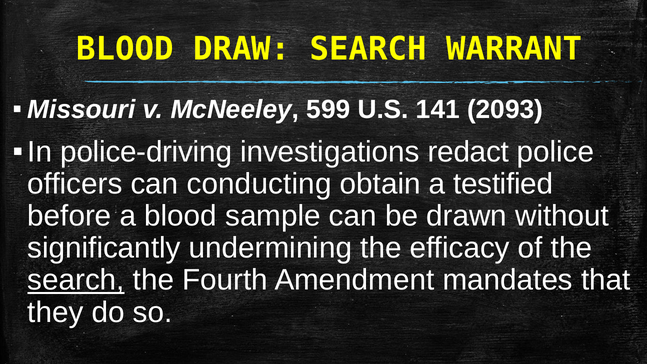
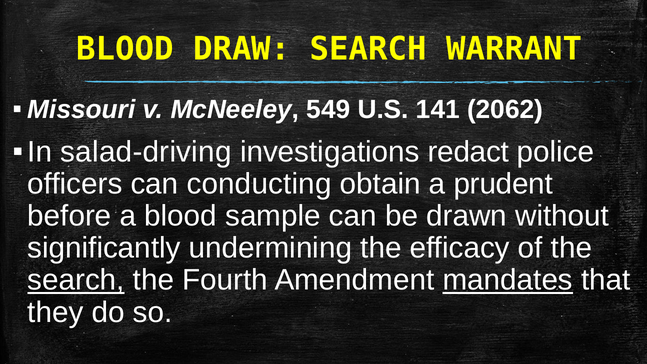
599: 599 -> 549
2093: 2093 -> 2062
police-driving: police-driving -> salad-driving
testified: testified -> prudent
mandates underline: none -> present
